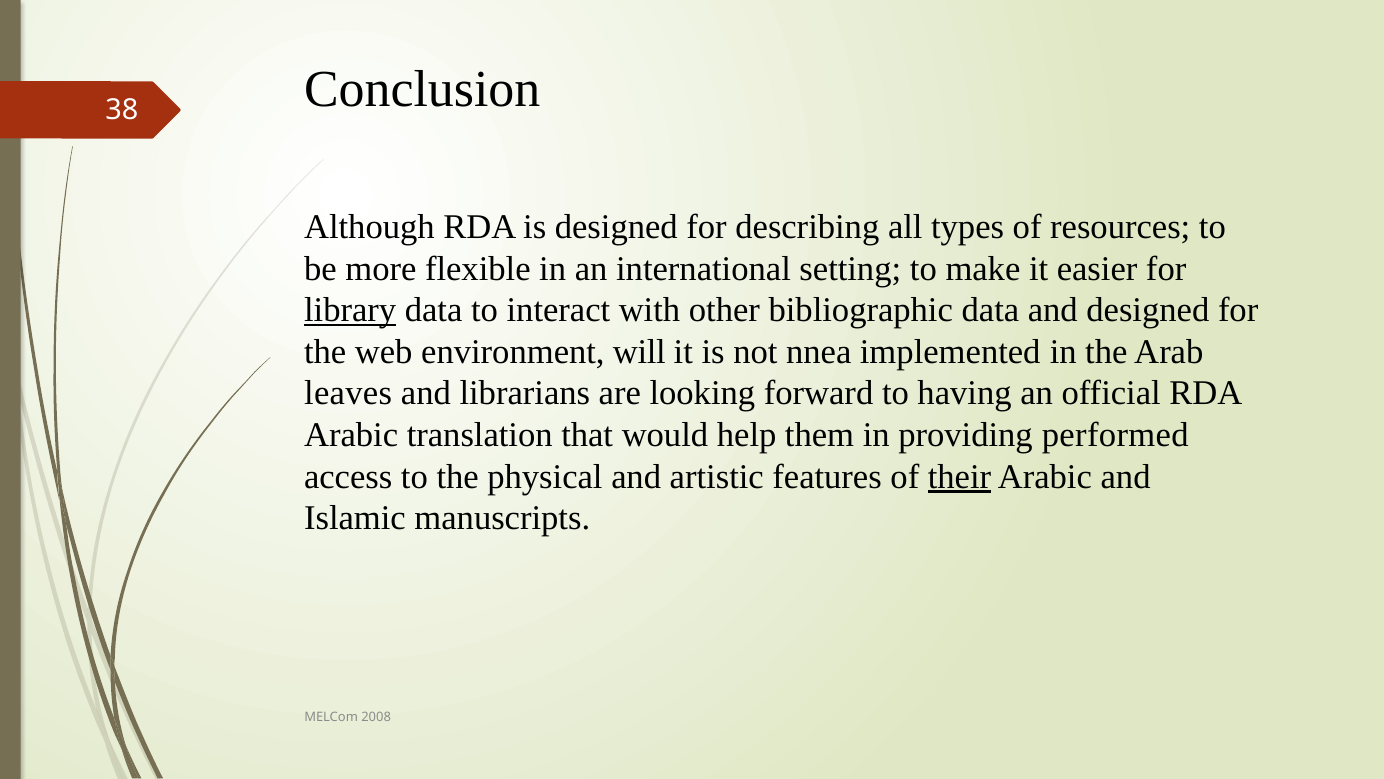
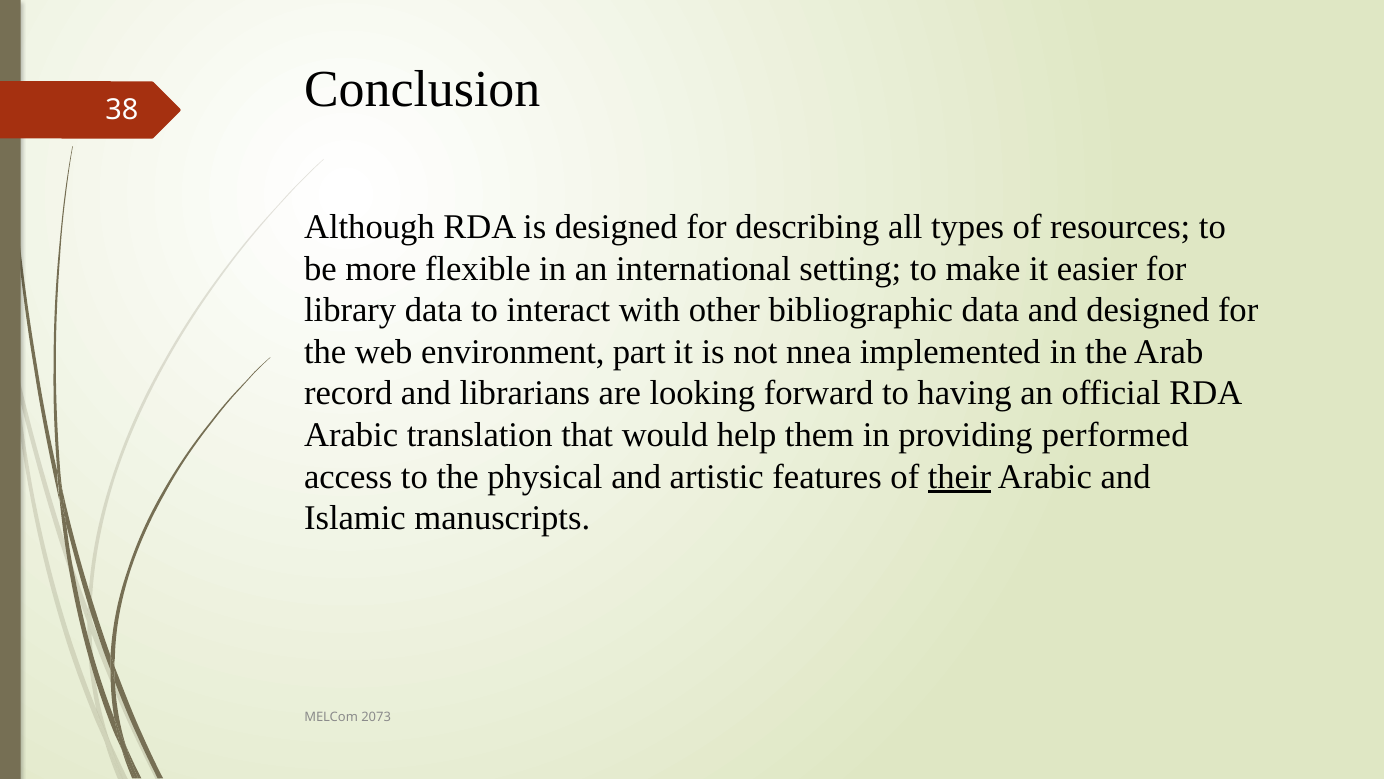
library underline: present -> none
will: will -> part
leaves: leaves -> record
2008: 2008 -> 2073
